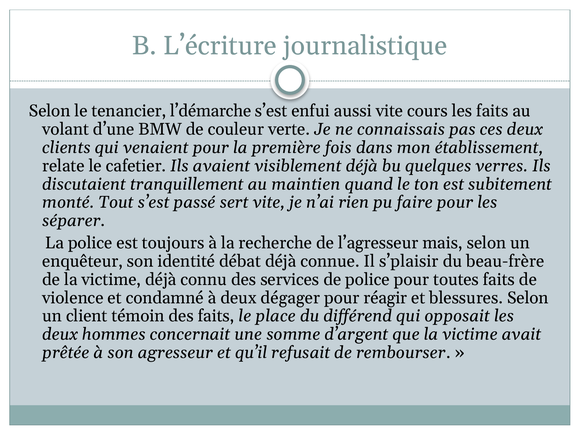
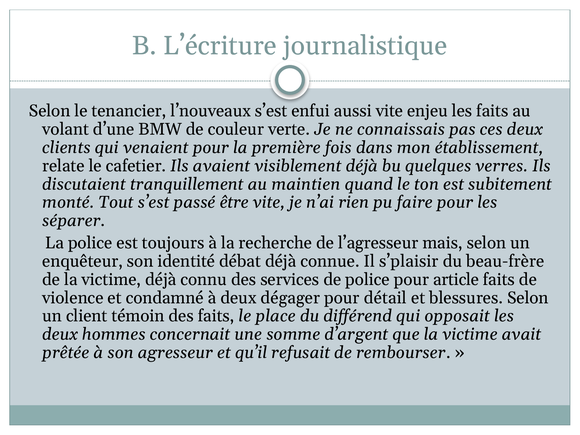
l’démarche: l’démarche -> l’nouveaux
cours: cours -> enjeu
sert: sert -> être
toutes: toutes -> article
réagir: réagir -> détail
